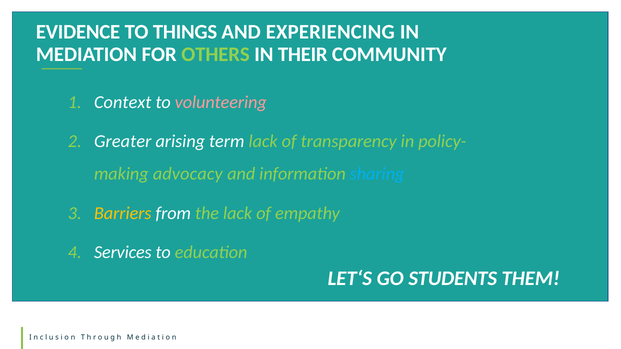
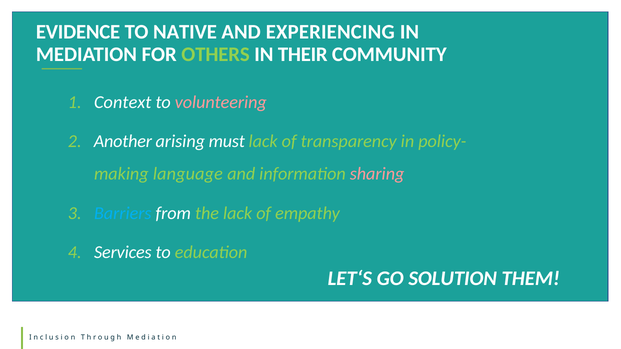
THINGS: THINGS -> NATIVE
Greater: Greater -> Another
term: term -> must
advocacy: advocacy -> language
sharing colour: light blue -> pink
Barriers colour: yellow -> light blue
STUDENTS: STUDENTS -> SOLUTION
